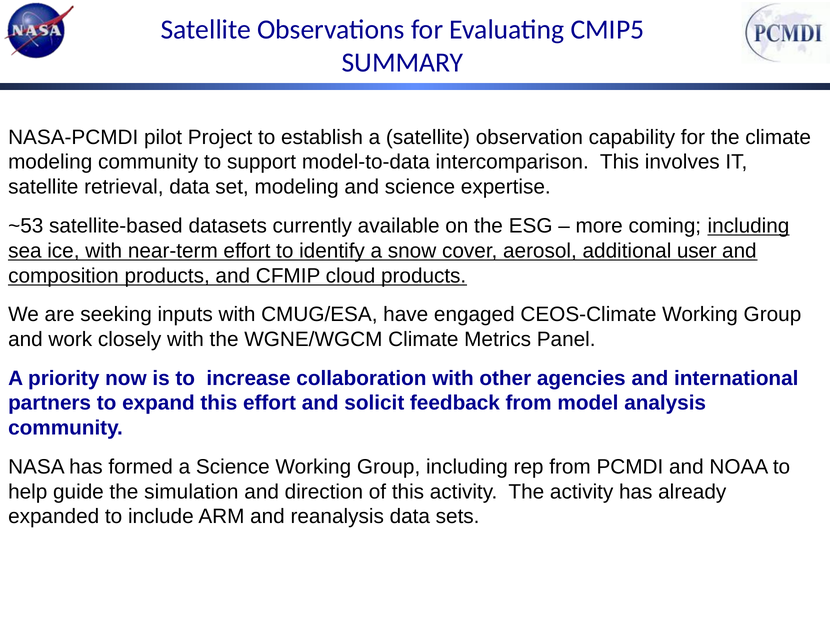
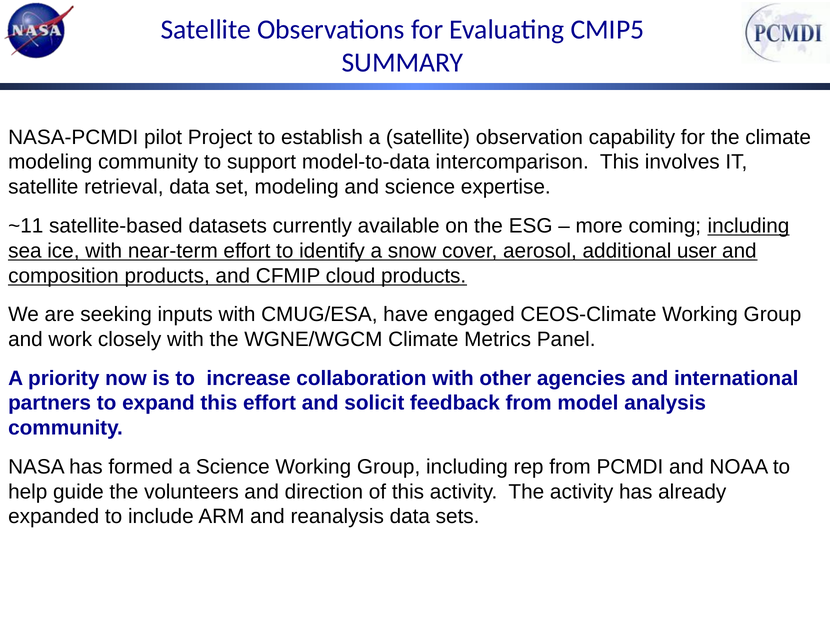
~53: ~53 -> ~11
simulation: simulation -> volunteers
